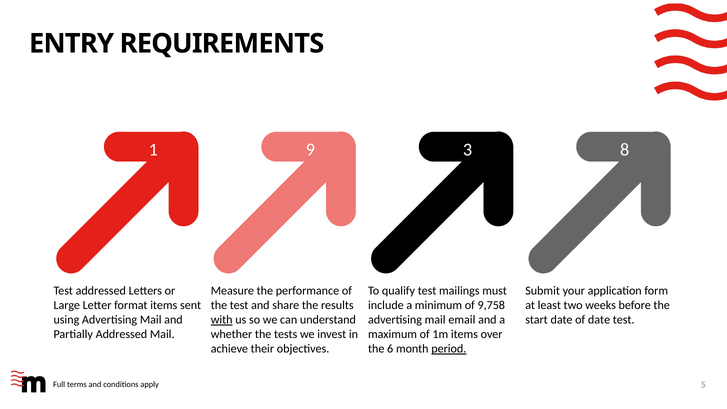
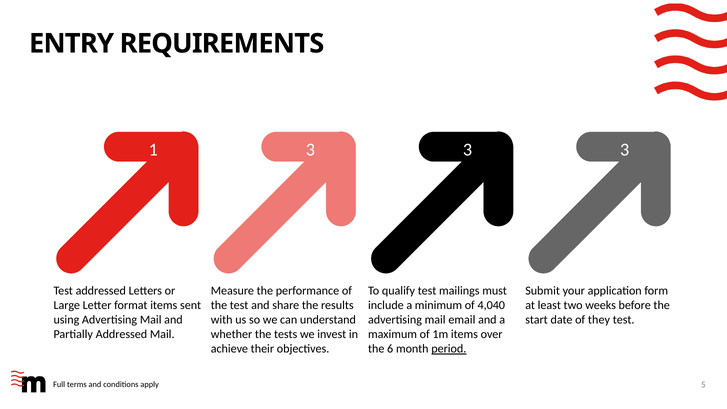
1 9: 9 -> 3
8 at (625, 150): 8 -> 3
9,758: 9,758 -> 4,040
with underline: present -> none
of date: date -> they
